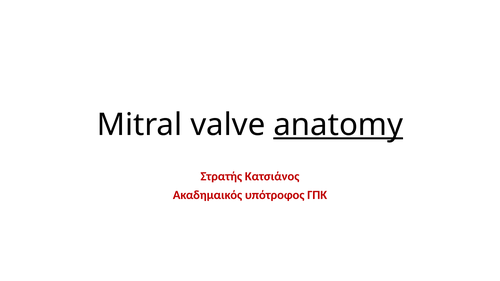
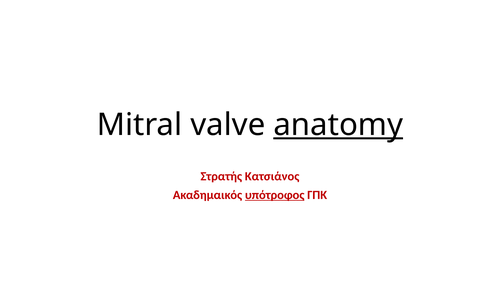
υπότροφος underline: none -> present
